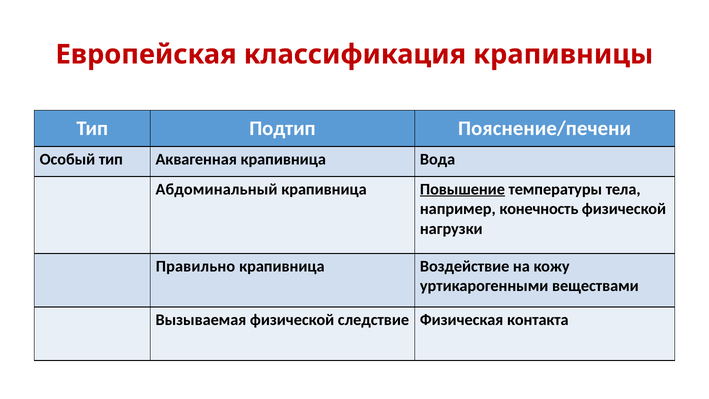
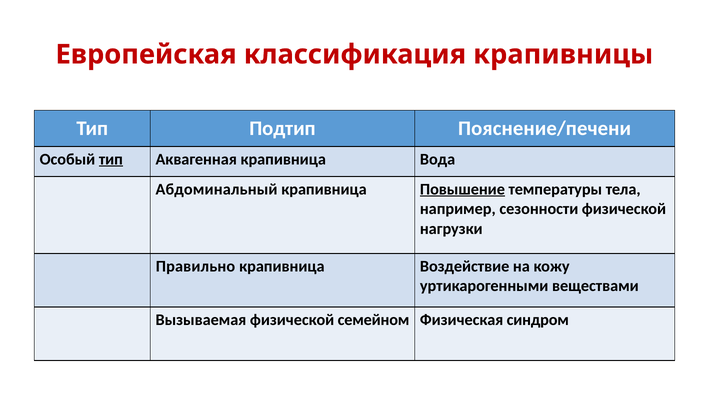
тип at (111, 159) underline: none -> present
конечность: конечность -> сезонности
следствие: следствие -> семейном
контакта: контакта -> синдром
